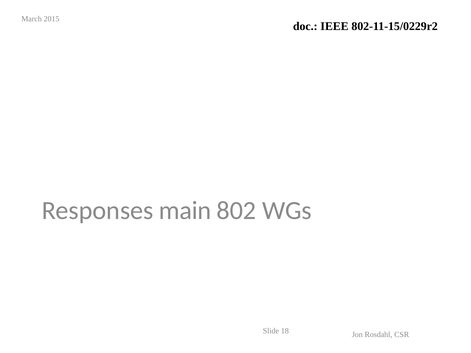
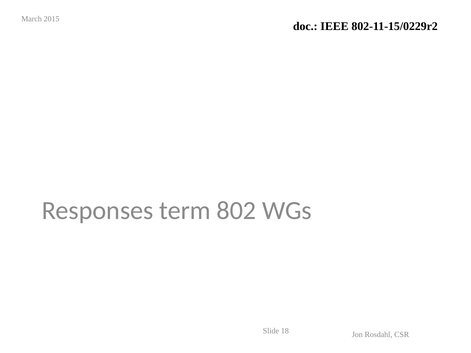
main: main -> term
